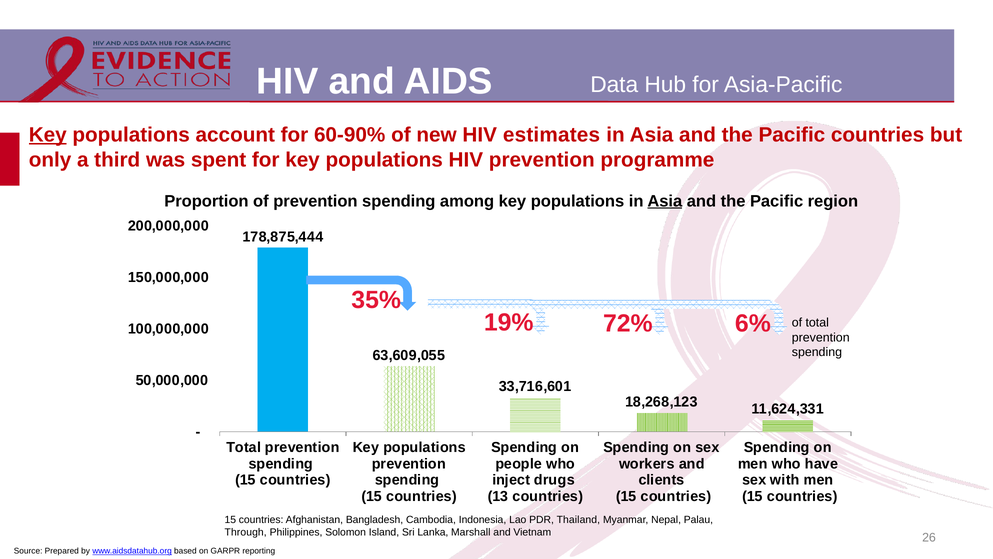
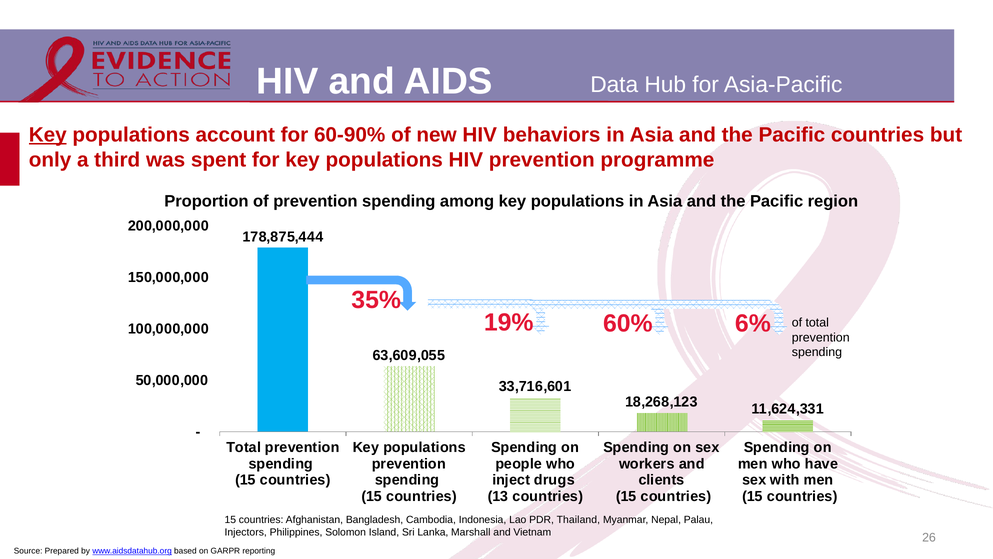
estimates: estimates -> behaviors
Asia at (665, 201) underline: present -> none
72%: 72% -> 60%
Through: Through -> Injectors
